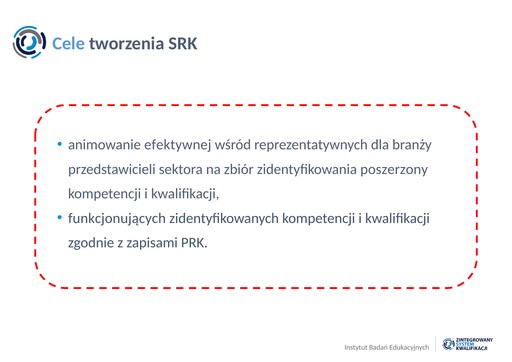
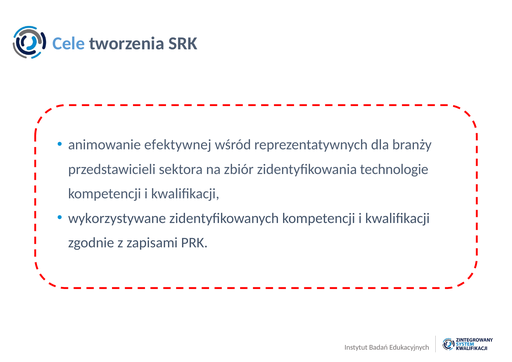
poszerzony: poszerzony -> technologie
funkcjonujących: funkcjonujących -> wykorzystywane
